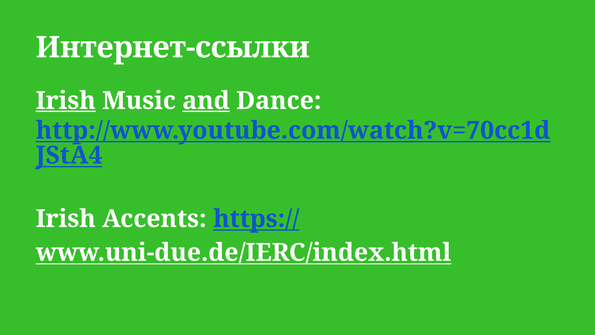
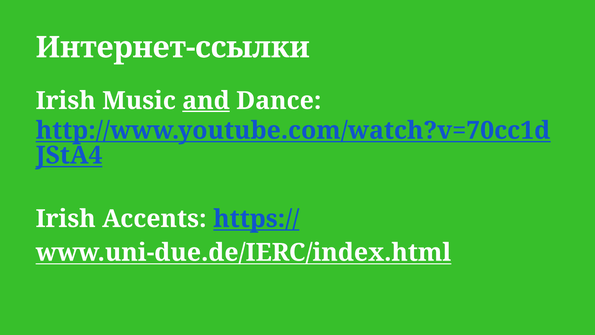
Irish at (66, 101) underline: present -> none
